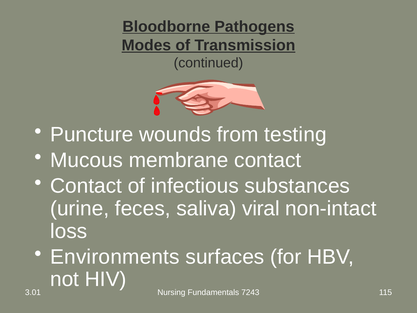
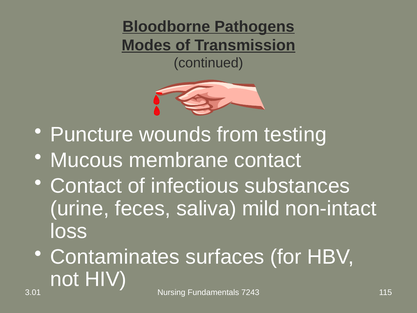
viral: viral -> mild
Environments: Environments -> Contaminates
